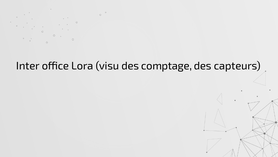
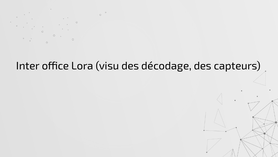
comptage: comptage -> décodage
